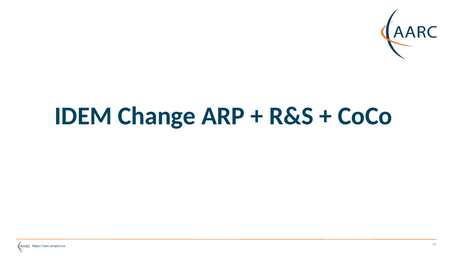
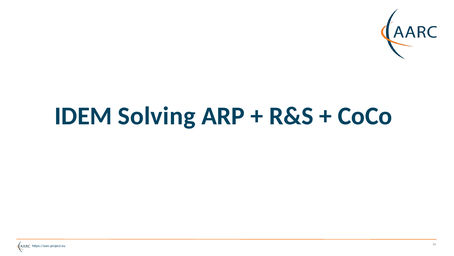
Change: Change -> Solving
